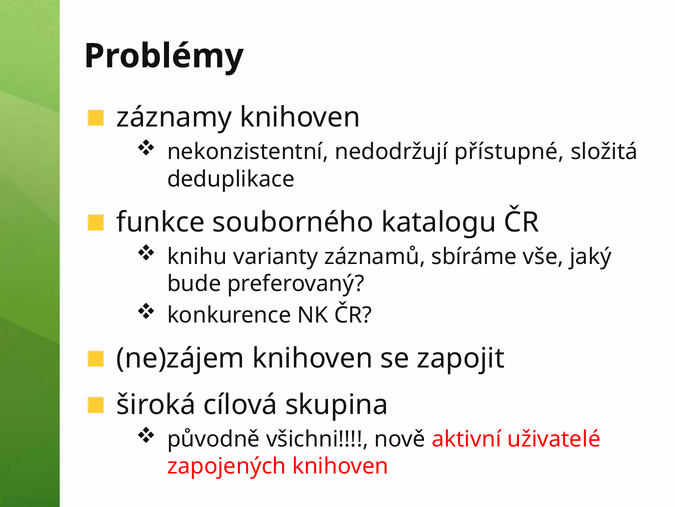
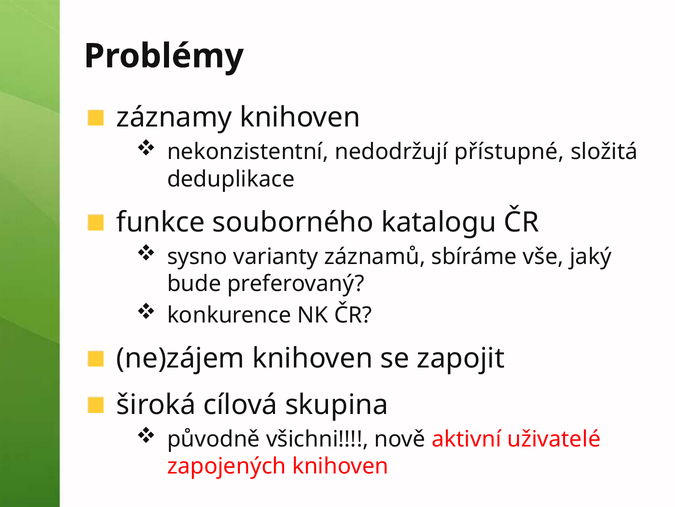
knihu: knihu -> sysno
